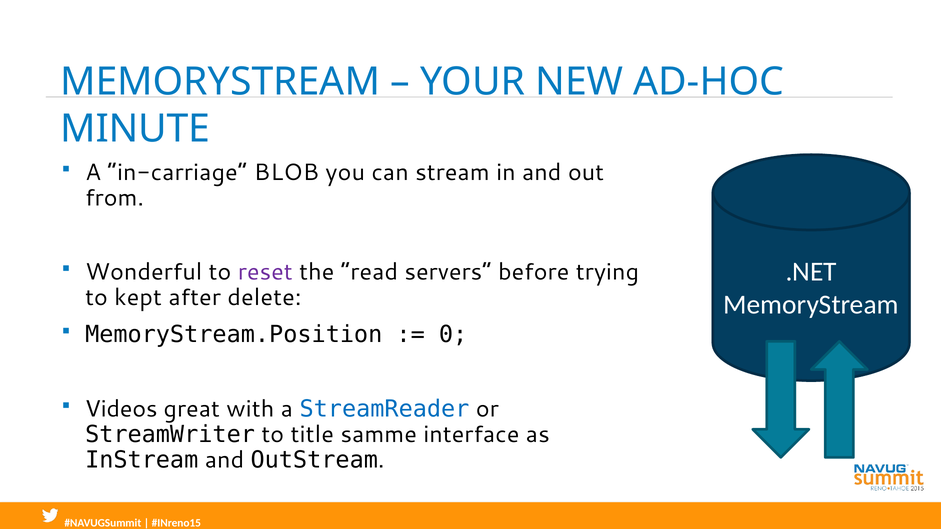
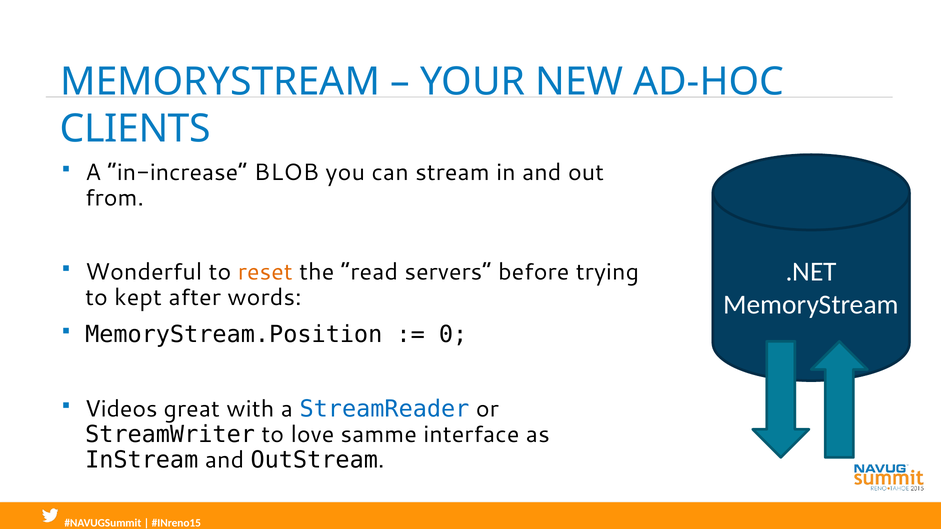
MINUTE: MINUTE -> CLIENTS
in-carriage: in-carriage -> in-increase
reset colour: purple -> orange
delete: delete -> words
title: title -> love
